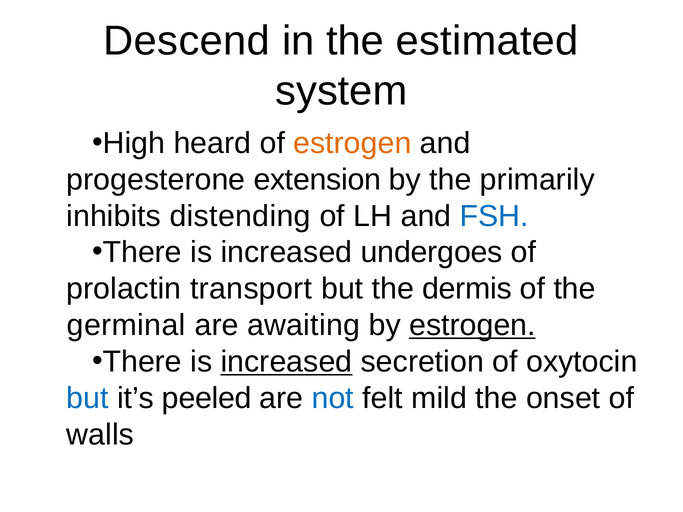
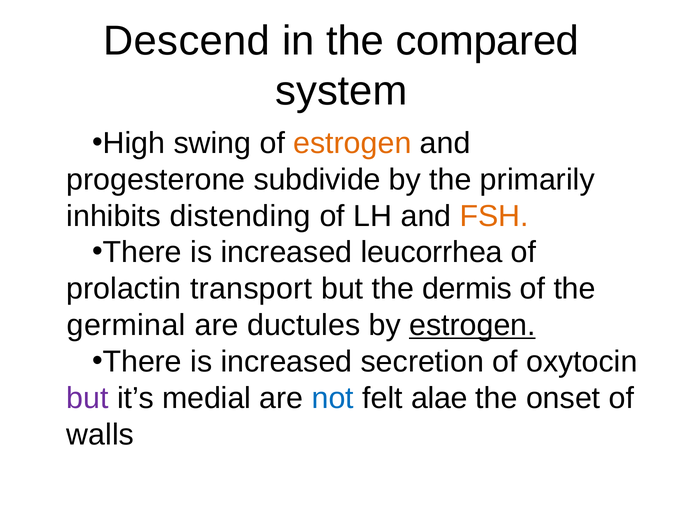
estimated: estimated -> compared
heard: heard -> swing
extension: extension -> subdivide
FSH colour: blue -> orange
undergoes: undergoes -> leucorrhea
awaiting: awaiting -> ductules
increased at (286, 362) underline: present -> none
but at (88, 398) colour: blue -> purple
peeled: peeled -> medial
mild: mild -> alae
